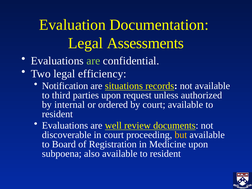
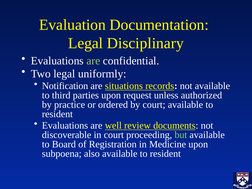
Assessments: Assessments -> Disciplinary
efficiency: efficiency -> uniformly
internal: internal -> practice
but colour: yellow -> light green
